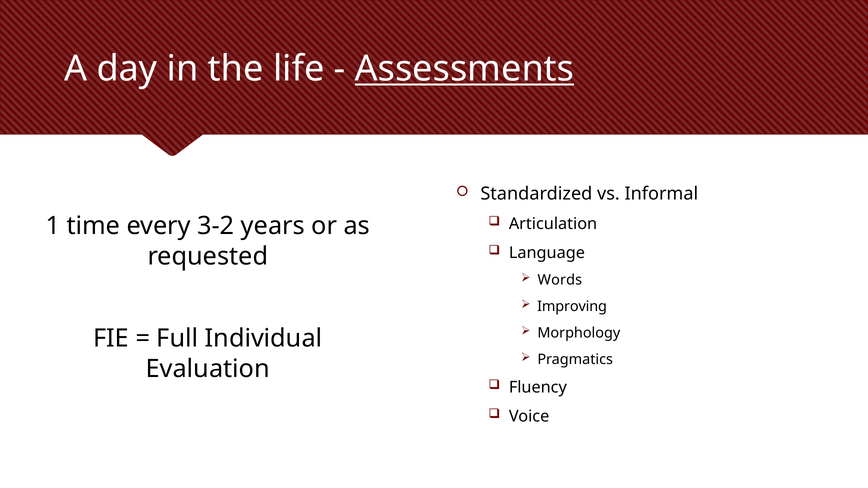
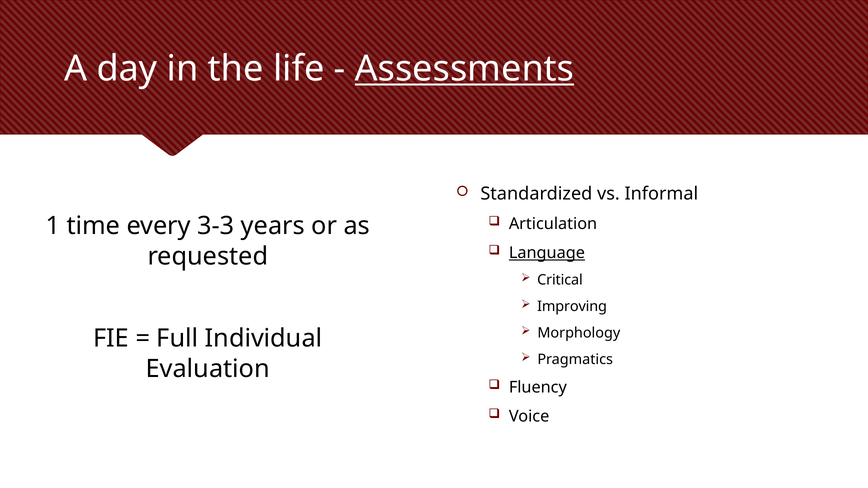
3-2: 3-2 -> 3-3
Language underline: none -> present
Words: Words -> Critical
